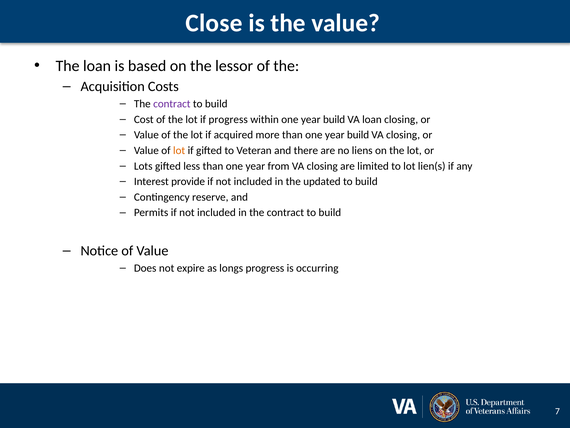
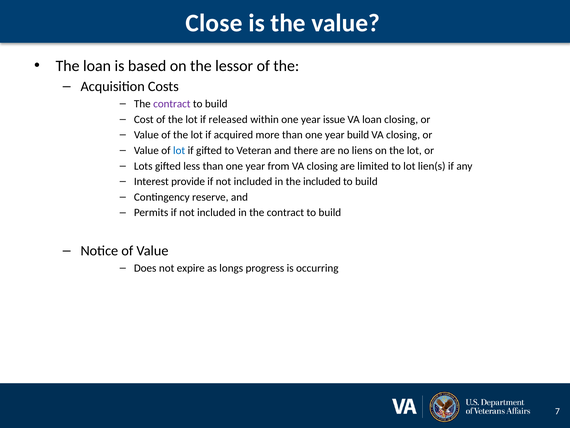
if progress: progress -> released
within one year build: build -> issue
lot at (179, 150) colour: orange -> blue
the updated: updated -> included
